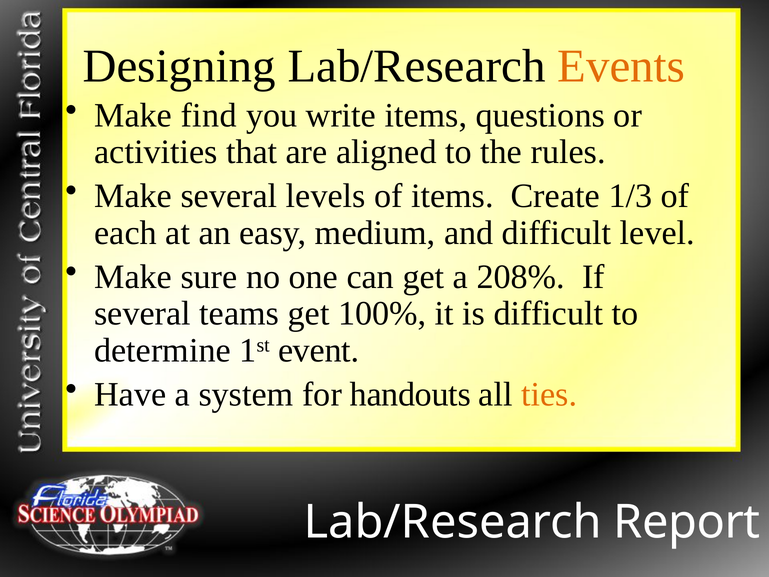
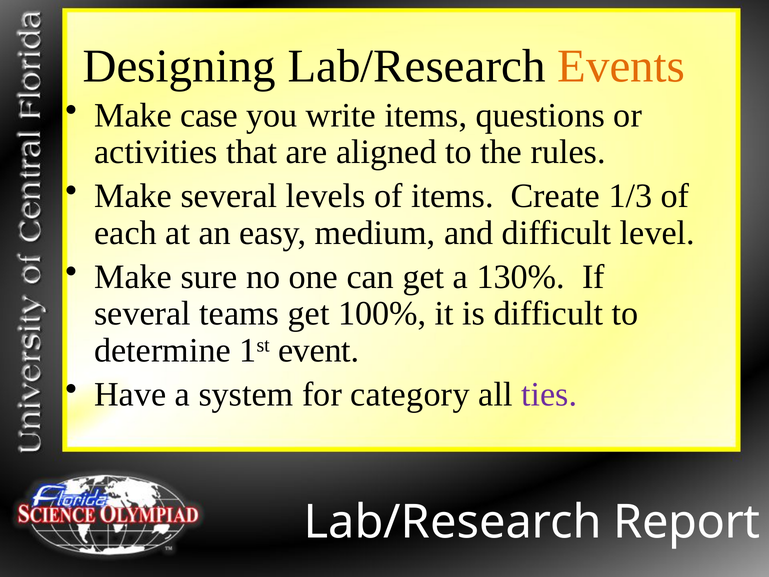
find: find -> case
208%: 208% -> 130%
handouts: handouts -> category
ties colour: orange -> purple
